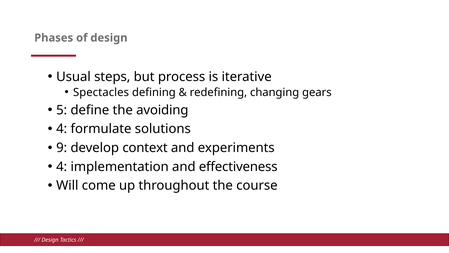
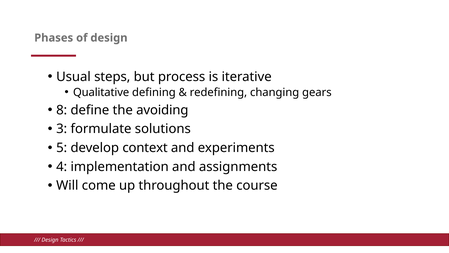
Spectacles: Spectacles -> Qualitative
5: 5 -> 8
4 at (62, 129): 4 -> 3
9: 9 -> 5
effectiveness: effectiveness -> assignments
